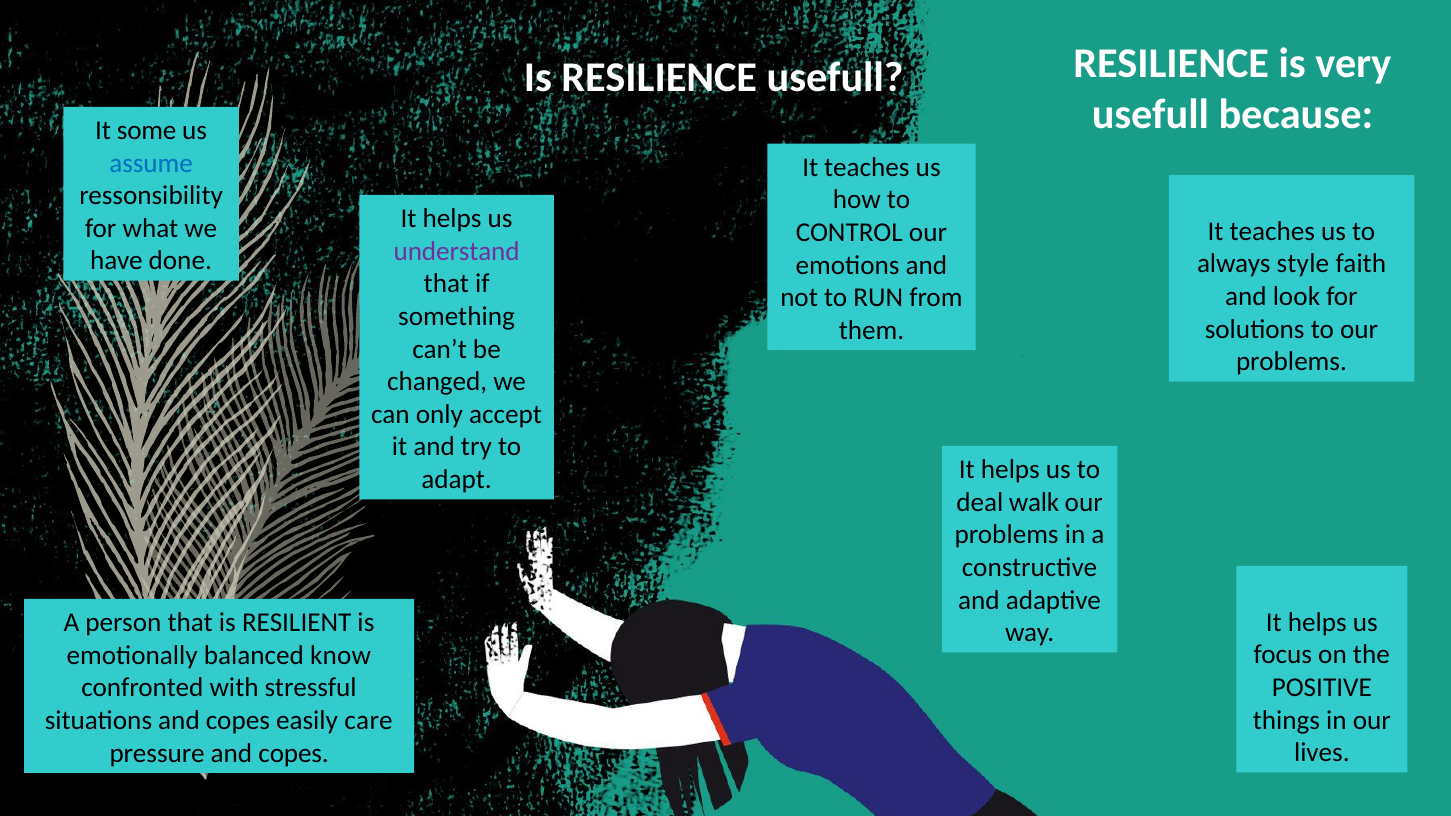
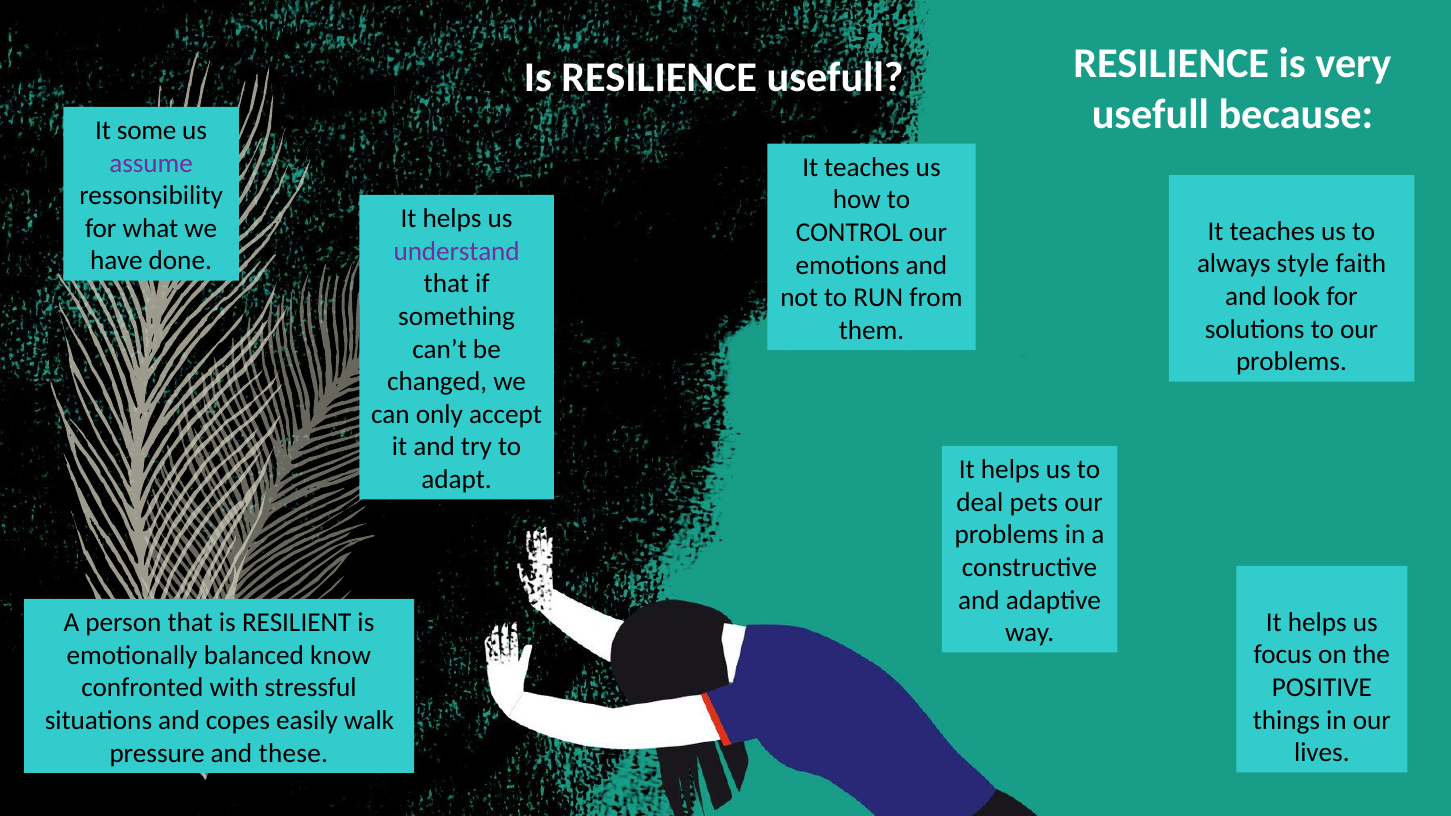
assume colour: blue -> purple
walk: walk -> pets
care: care -> walk
pressure and copes: copes -> these
